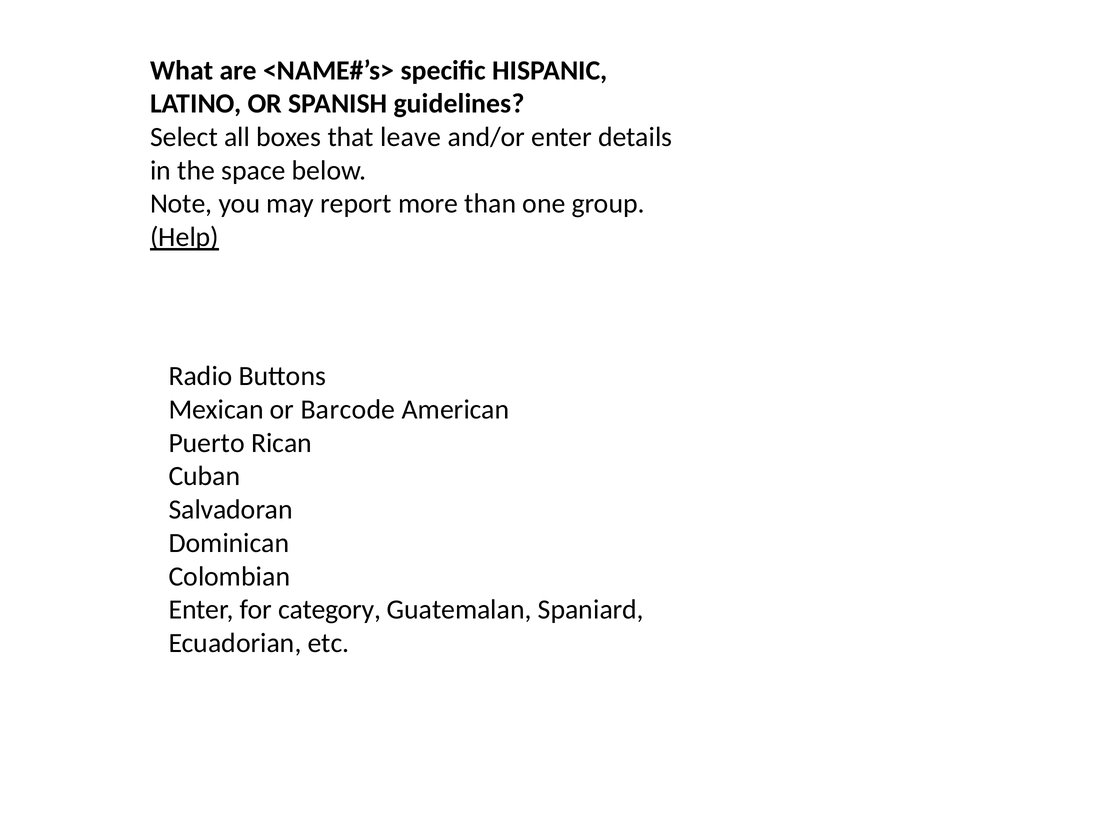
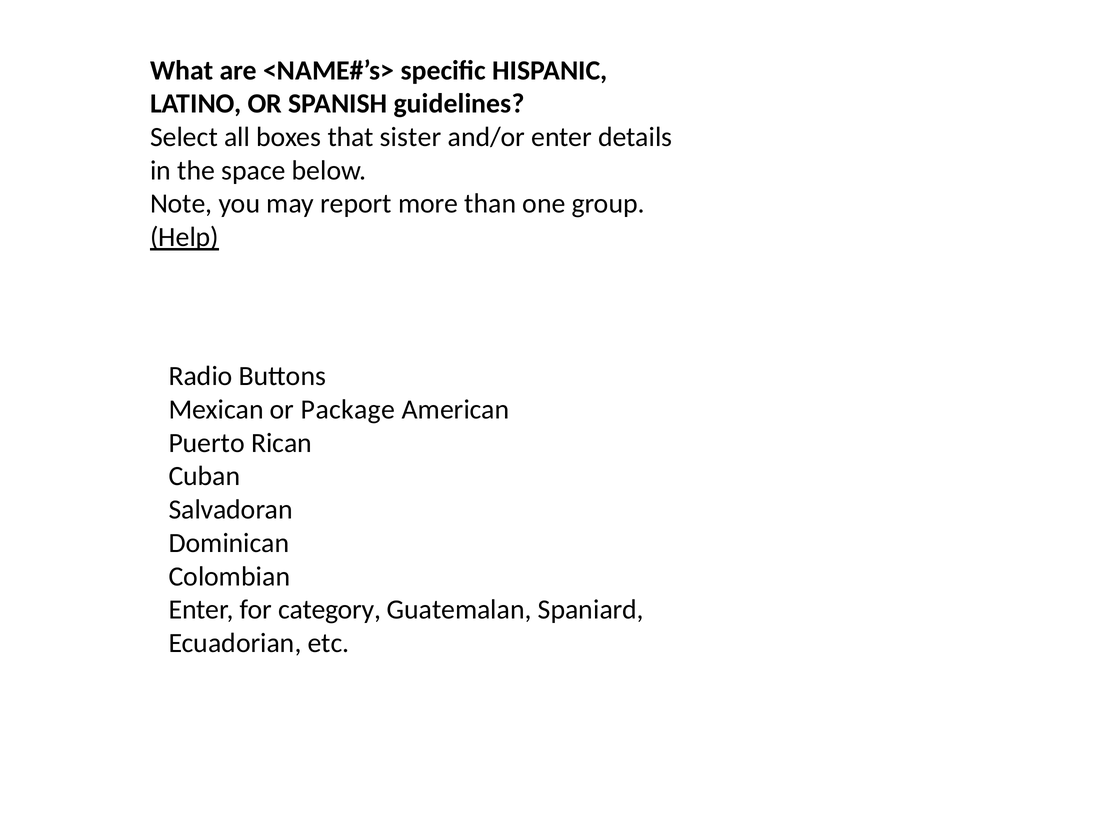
leave: leave -> sister
Barcode: Barcode -> Package
